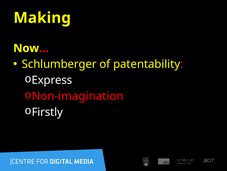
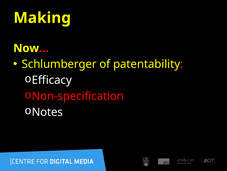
Express: Express -> Efficacy
Non-imagination: Non-imagination -> Non-specification
Firstly: Firstly -> Notes
